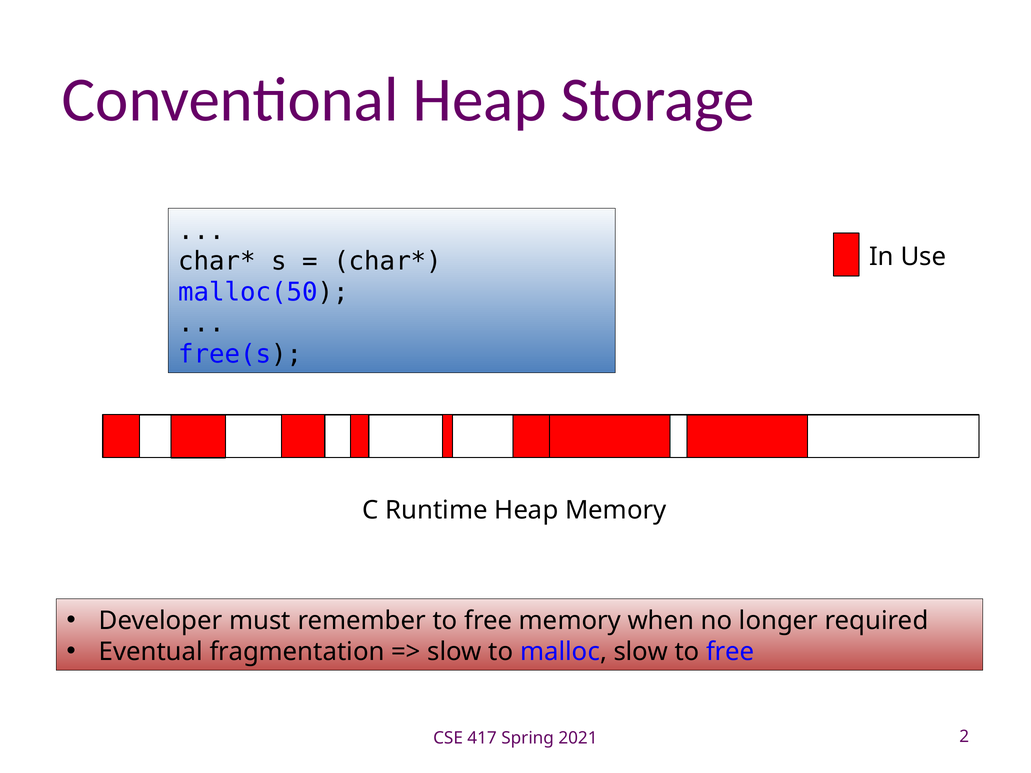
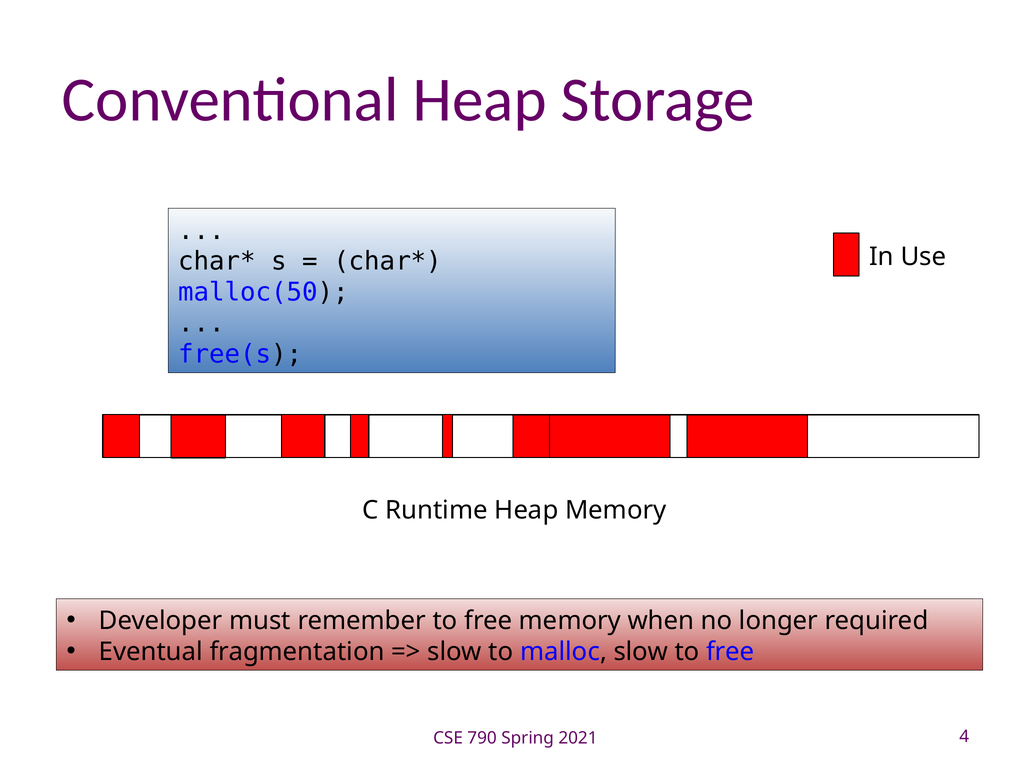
417: 417 -> 790
2: 2 -> 4
